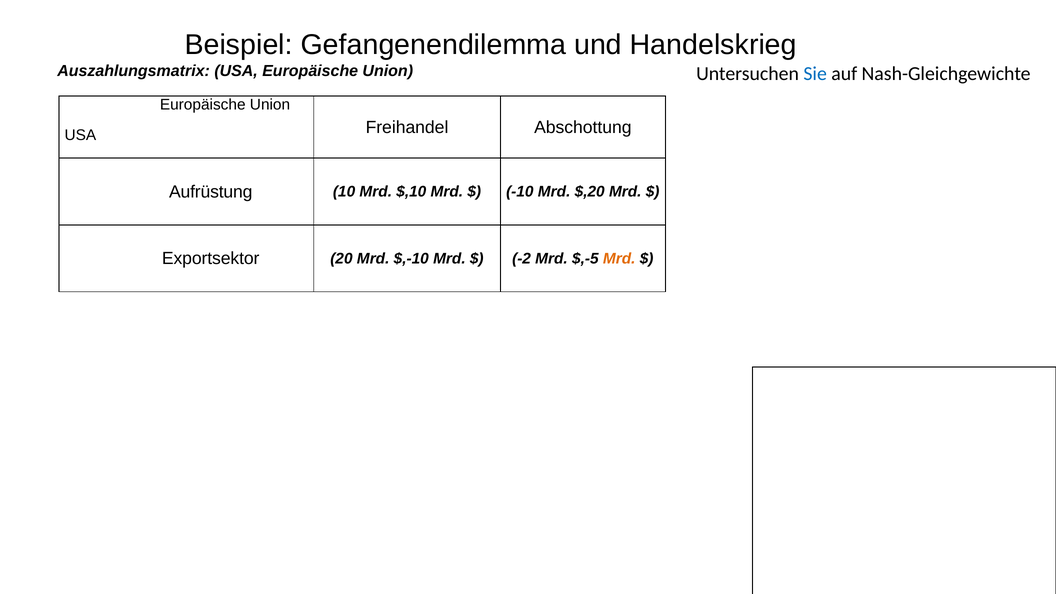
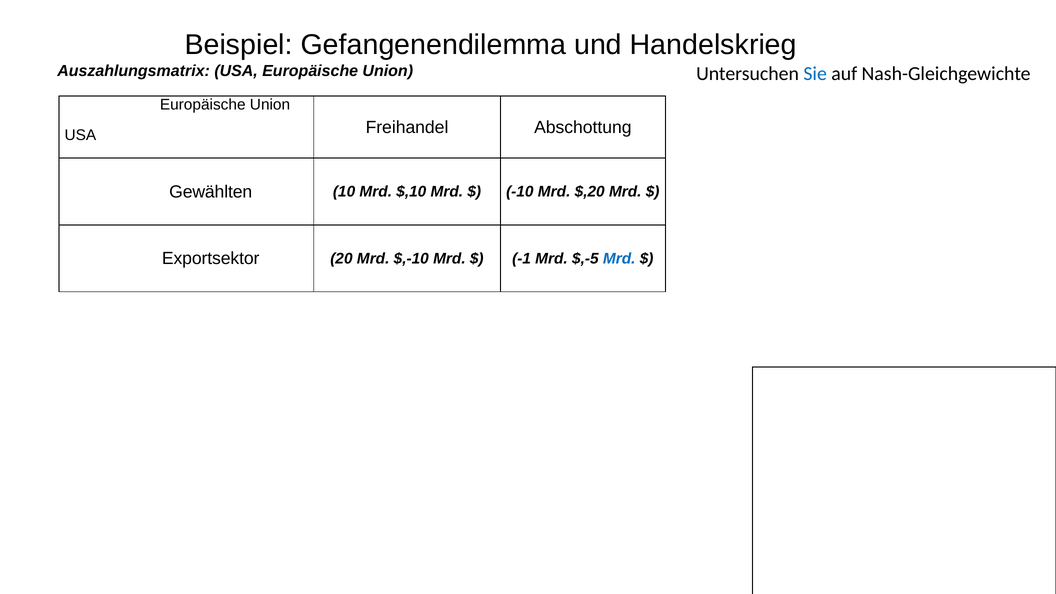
Aufrüstung: Aufrüstung -> Gewählten
-2: -2 -> -1
Mrd at (619, 259) colour: orange -> blue
